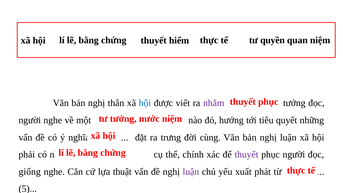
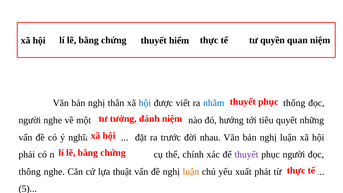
nhằm colour: purple -> blue
tưởng at (294, 103): tưởng -> thống
nước: nước -> đánh
trưng: trưng -> trước
cùng: cùng -> nhau
giống: giống -> thông
luận at (191, 172) colour: purple -> orange
